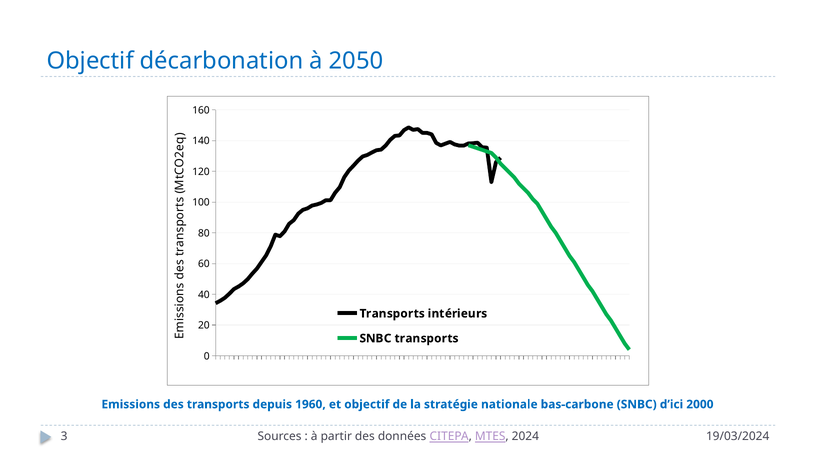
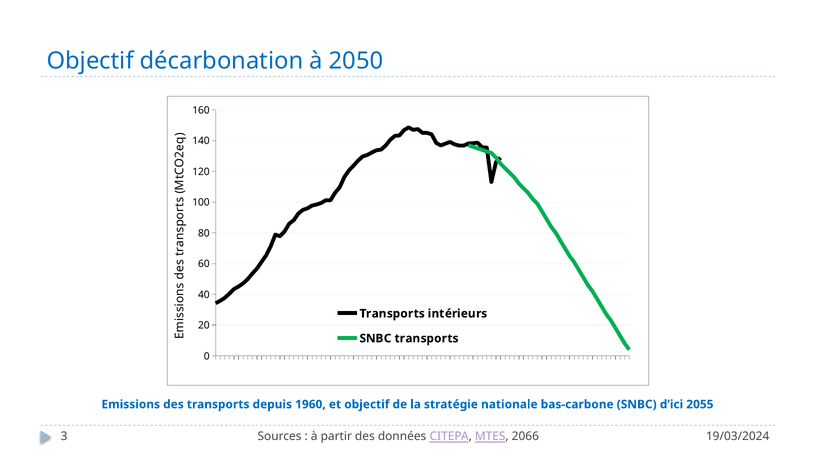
2000: 2000 -> 2055
2024: 2024 -> 2066
